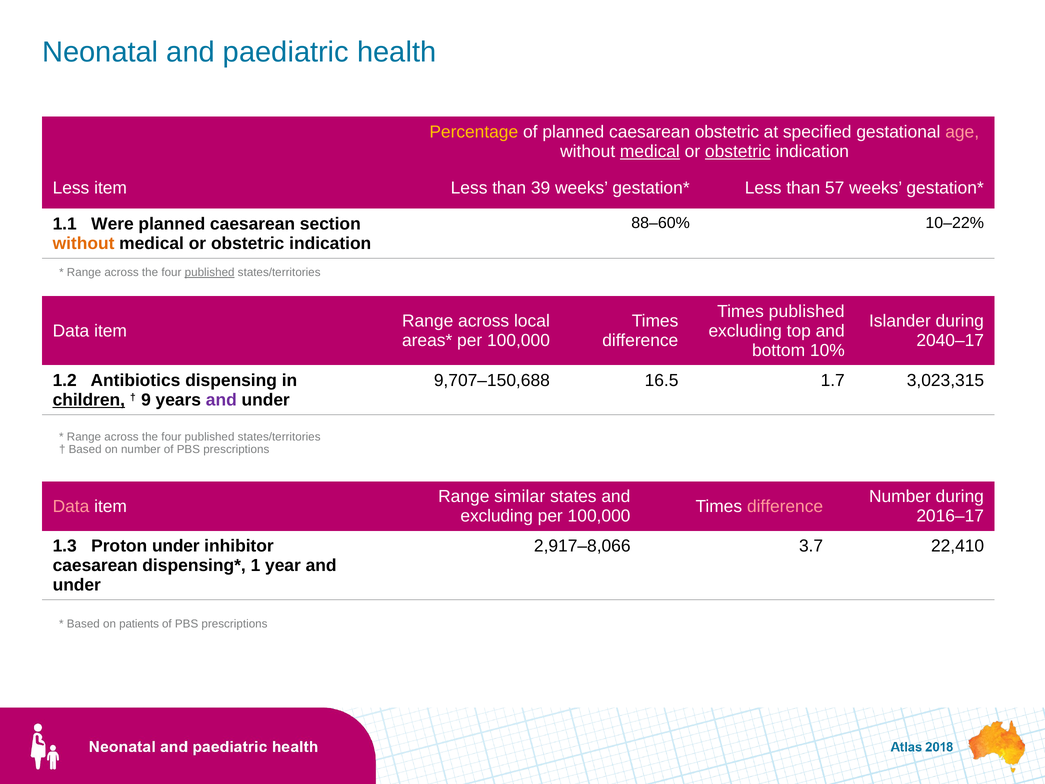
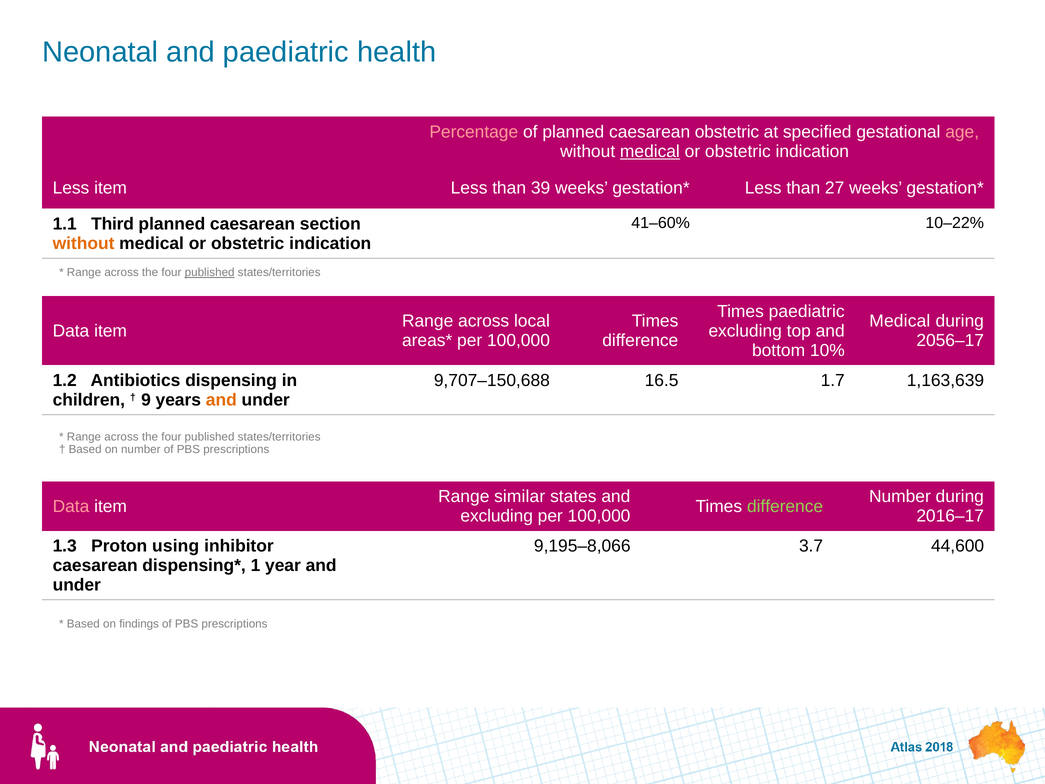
Percentage colour: yellow -> pink
obstetric at (738, 152) underline: present -> none
57: 57 -> 27
88–60%: 88–60% -> 41–60%
Were: Were -> Third
Times published: published -> paediatric
Islander at (900, 321): Islander -> Medical
2040–17: 2040–17 -> 2056–17
3,023,315: 3,023,315 -> 1,163,639
children underline: present -> none
and at (221, 400) colour: purple -> orange
difference at (785, 506) colour: pink -> light green
Proton under: under -> using
2,917–8,066: 2,917–8,066 -> 9,195–8,066
22,410: 22,410 -> 44,600
patients: patients -> findings
